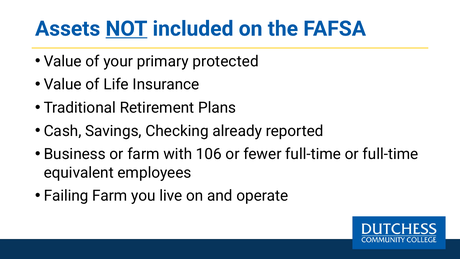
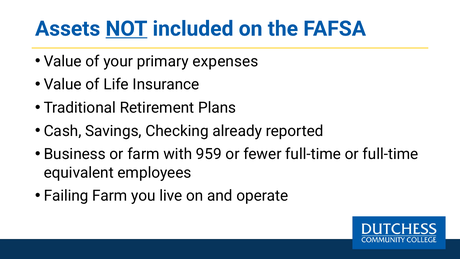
protected: protected -> expenses
106: 106 -> 959
